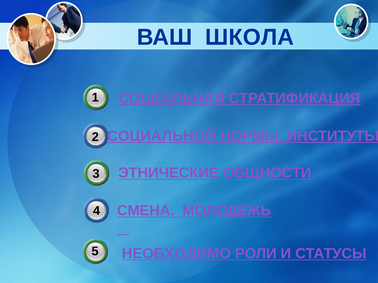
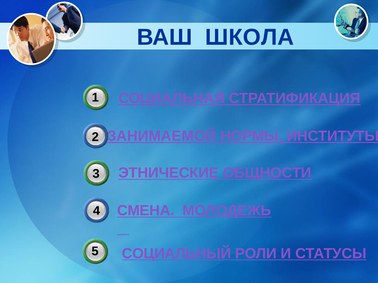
СОЦИАЛЬНОЙ: СОЦИАЛЬНОЙ -> ЗАНИМАЕМОЙ
НЕОБХОДИМО: НЕОБХОДИМО -> СОЦИАЛЬНЫЙ
